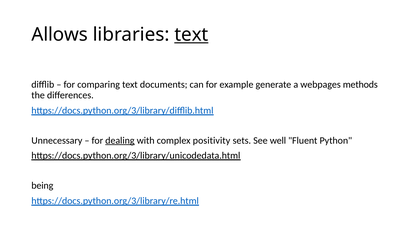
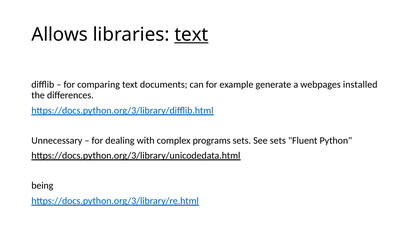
methods: methods -> installed
dealing underline: present -> none
positivity: positivity -> programs
See well: well -> sets
